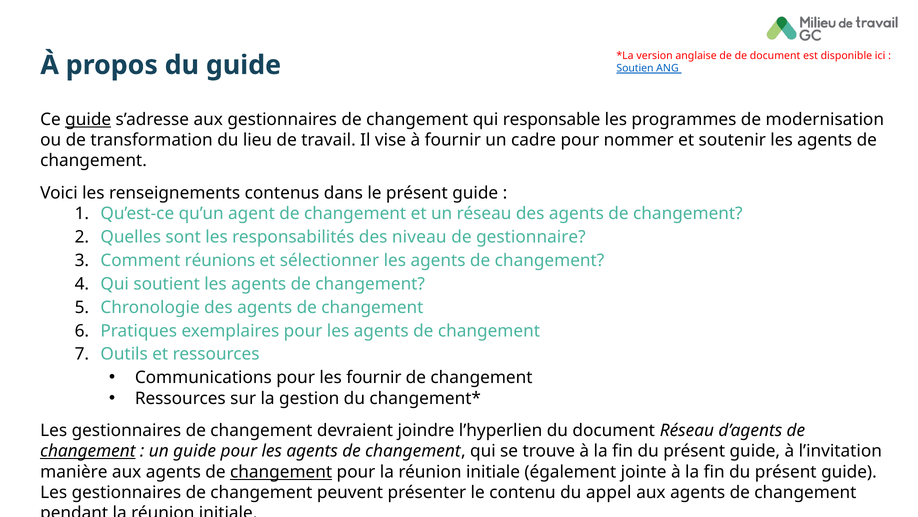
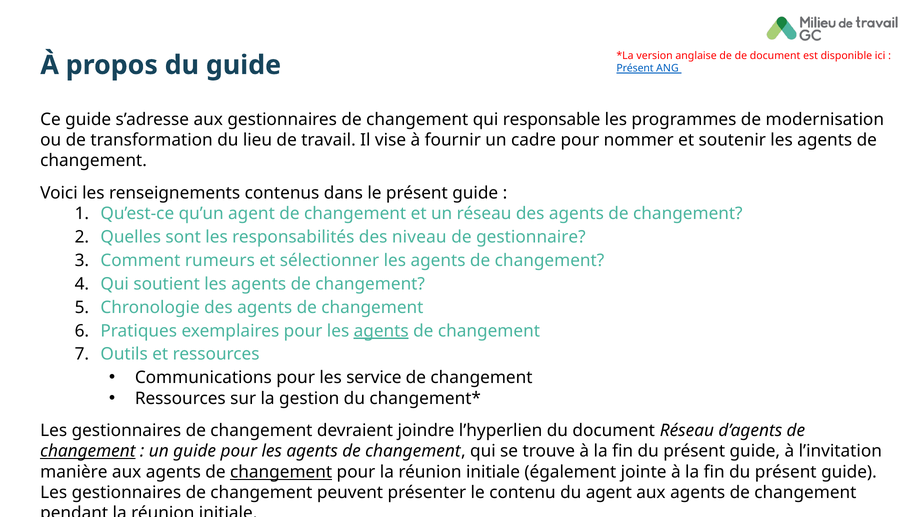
Soutien at (635, 68): Soutien -> Présent
guide at (88, 119) underline: present -> none
réunions: réunions -> rumeurs
agents at (381, 330) underline: none -> present
les fournir: fournir -> service
du appel: appel -> agent
